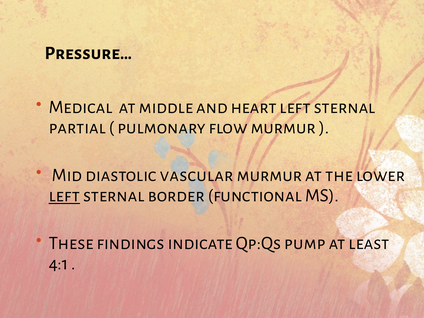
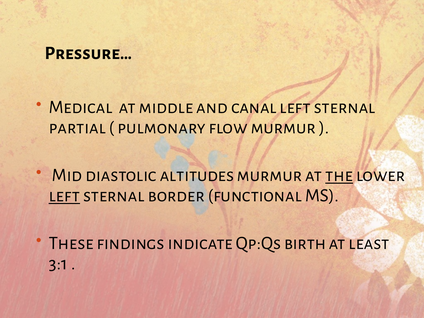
heart: heart -> canal
vascular: vascular -> altitudes
the underline: none -> present
pump: pump -> birth
4:1: 4:1 -> 3:1
